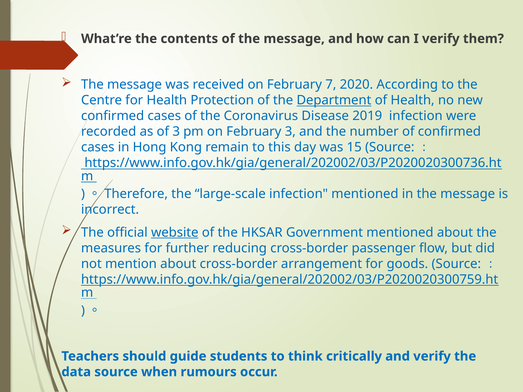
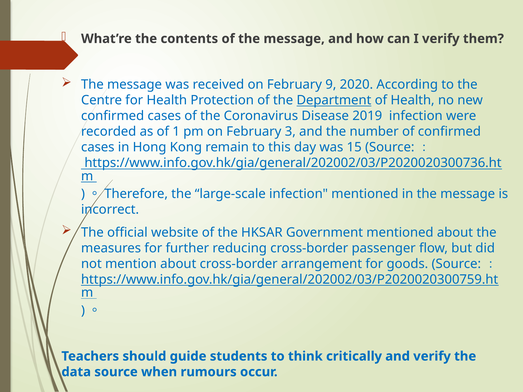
7: 7 -> 9
of 3: 3 -> 1
website underline: present -> none
